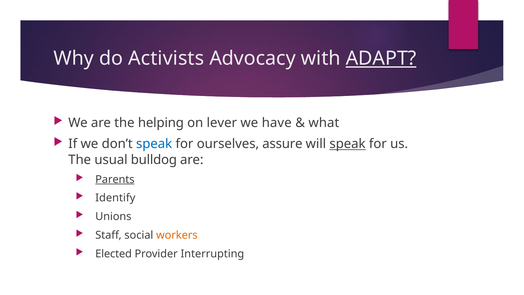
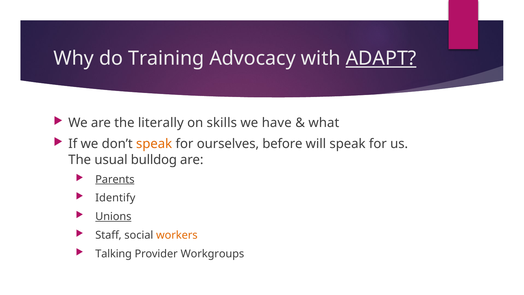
Activists: Activists -> Training
helping: helping -> literally
lever: lever -> skills
speak at (154, 144) colour: blue -> orange
assure: assure -> before
speak at (348, 144) underline: present -> none
Unions underline: none -> present
Elected: Elected -> Talking
Interrupting: Interrupting -> Workgroups
